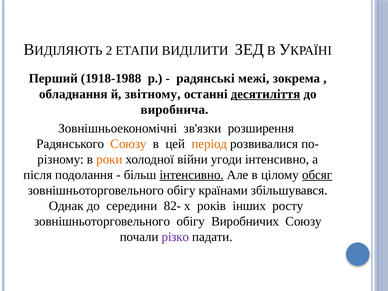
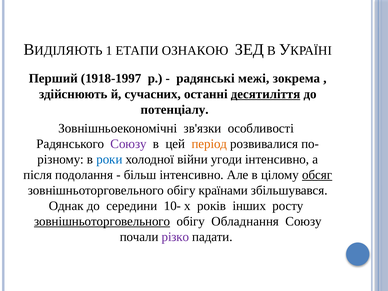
2: 2 -> 1
ВИДІЛИТИ: ВИДІЛИТИ -> ОЗНАКОЮ
1918-1988: 1918-1988 -> 1918-1997
обладнання: обладнання -> здійснюють
звітному: звітному -> сучасних
виробнича: виробнича -> потенціалу
розширення: розширення -> особливості
Союзу at (129, 144) colour: orange -> purple
роки colour: orange -> blue
інтенсивно at (192, 175) underline: present -> none
82-: 82- -> 10-
зовнішньоторговельного at (102, 221) underline: none -> present
Виробничих: Виробничих -> Обладнання
